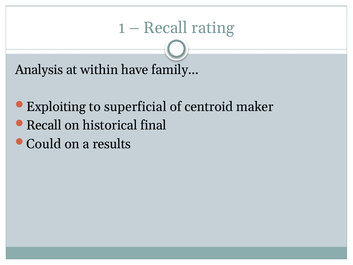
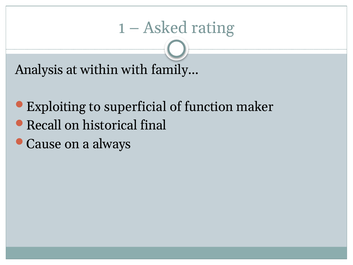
Recall at (165, 28): Recall -> Asked
have: have -> with
centroid: centroid -> function
Could: Could -> Cause
results: results -> always
